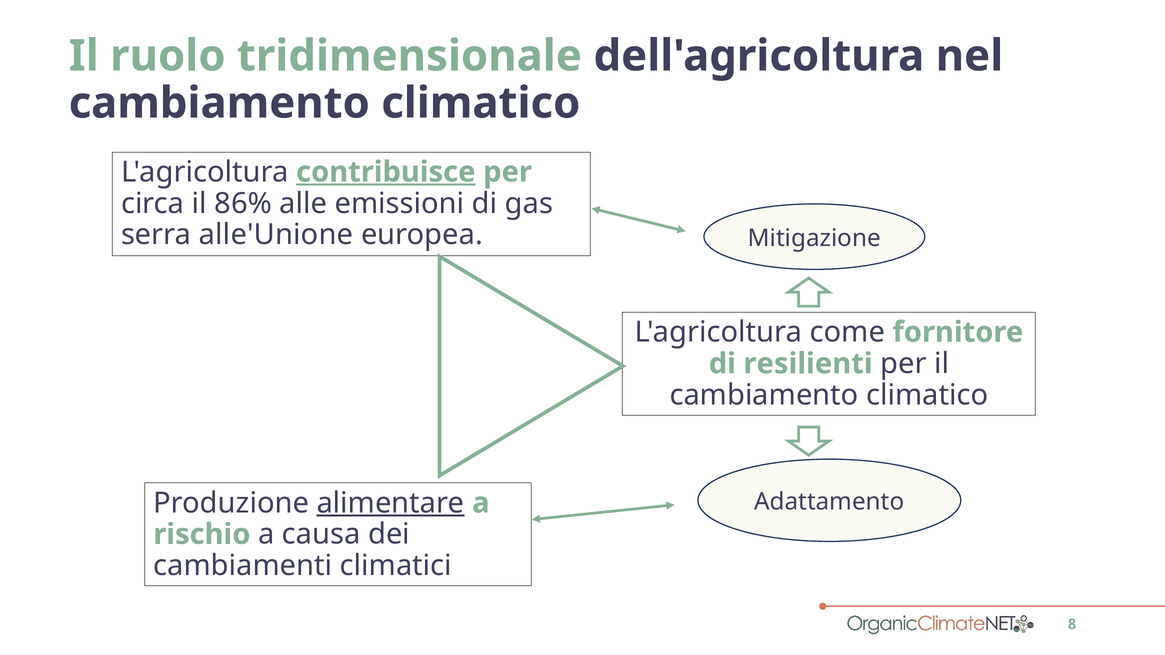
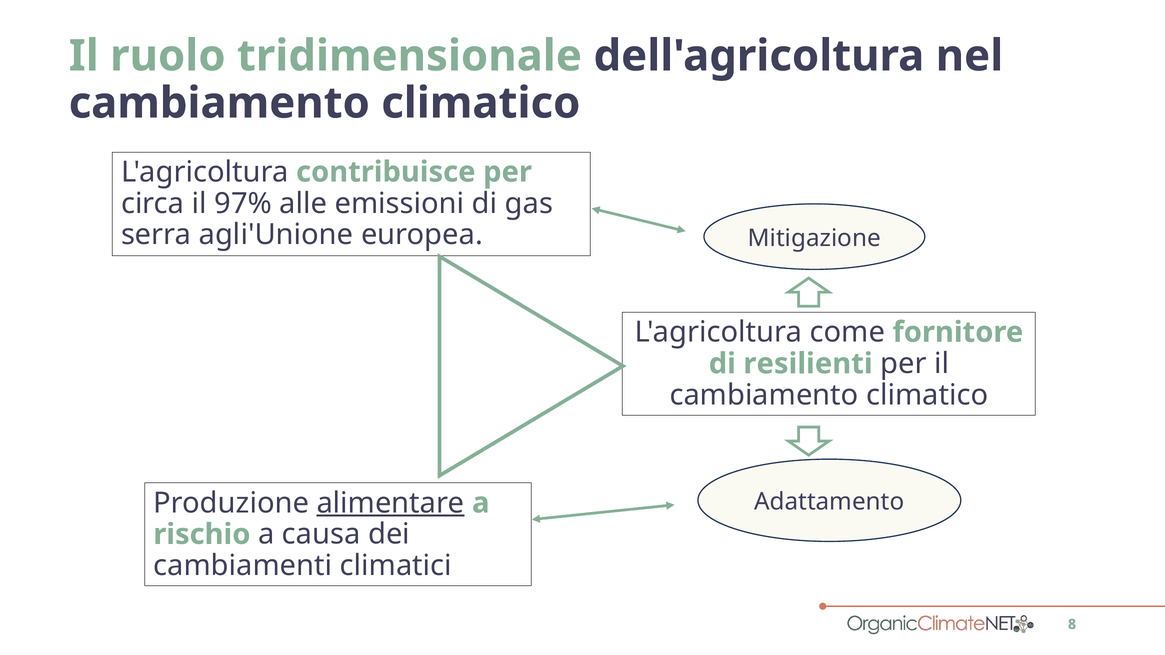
contribuisce underline: present -> none
86%: 86% -> 97%
alle'Unione: alle'Unione -> agli'Unione
